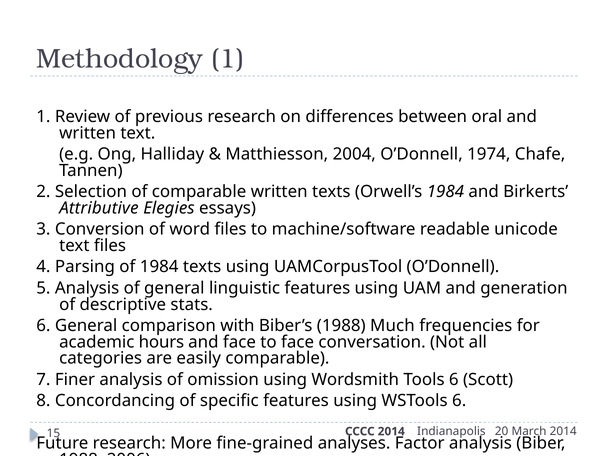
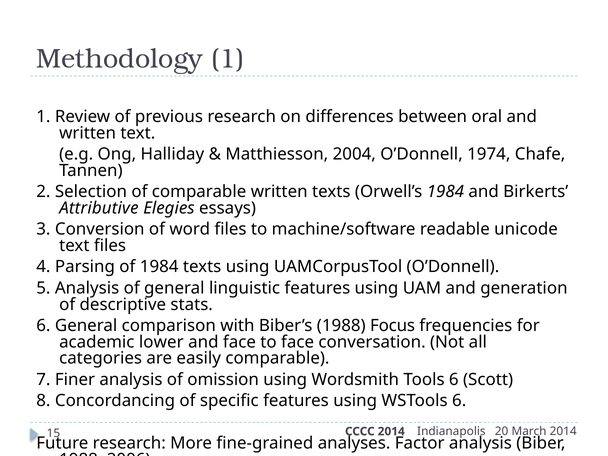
Much: Much -> Focus
hours: hours -> lower
